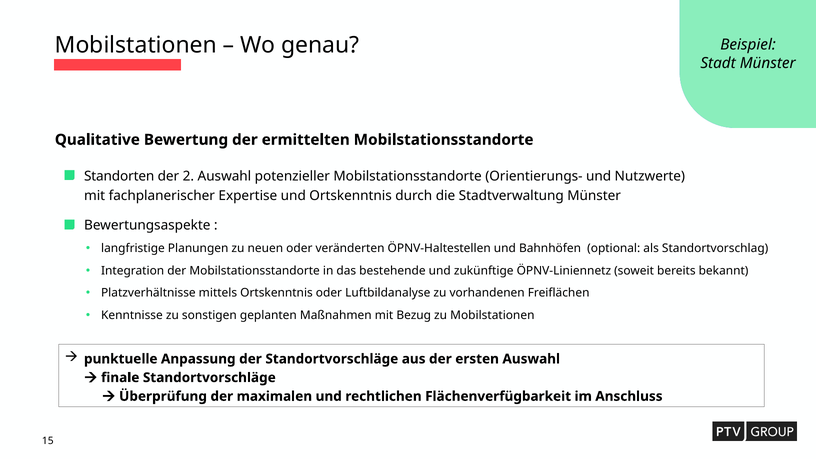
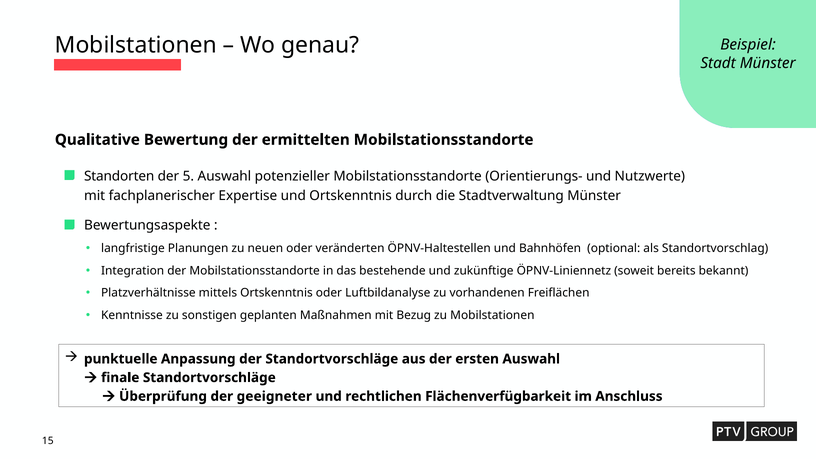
2: 2 -> 5
maximalen: maximalen -> geeigneter
